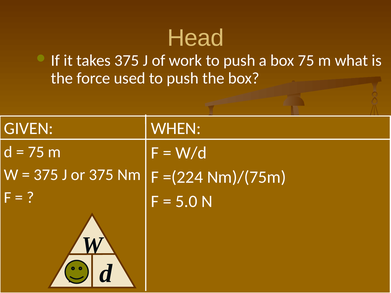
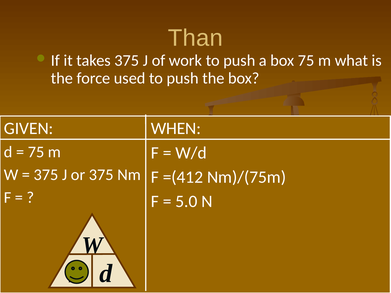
Head: Head -> Than
=(224: =(224 -> =(412
